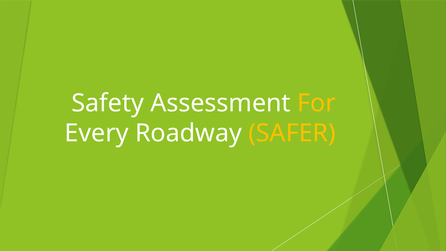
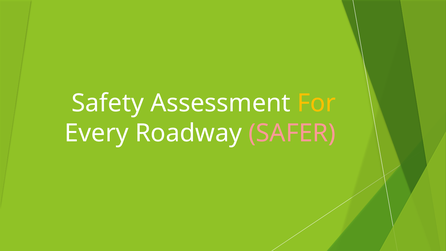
SAFER colour: yellow -> pink
